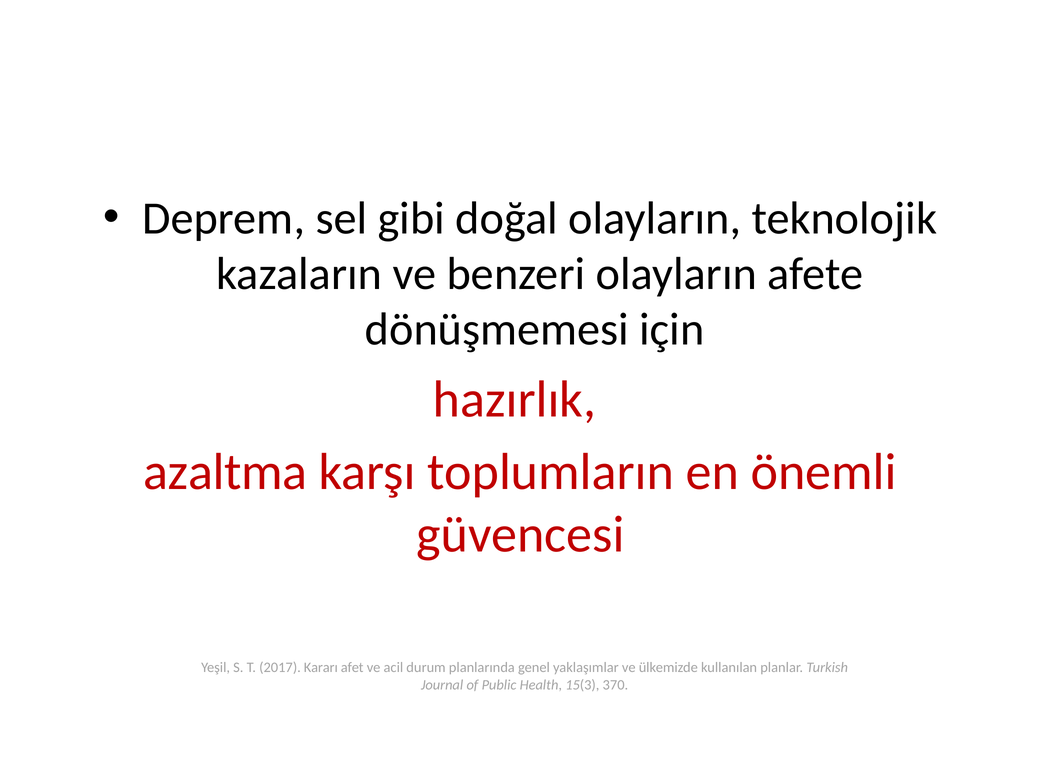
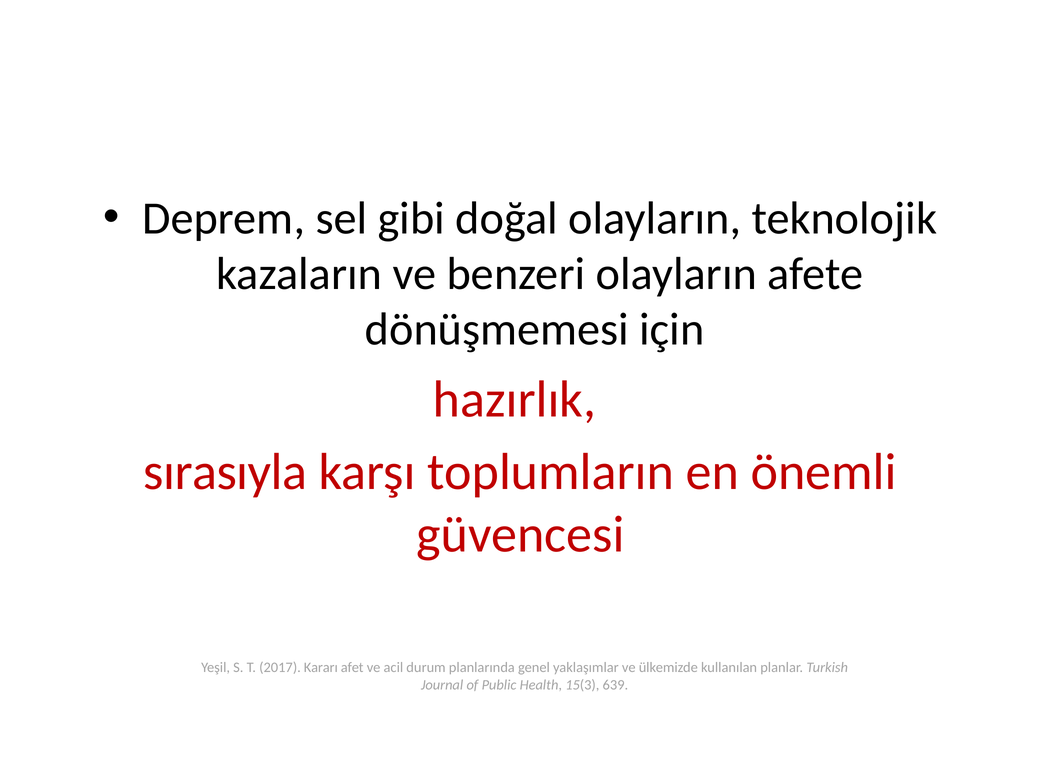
azaltma: azaltma -> sırasıyla
370: 370 -> 639
